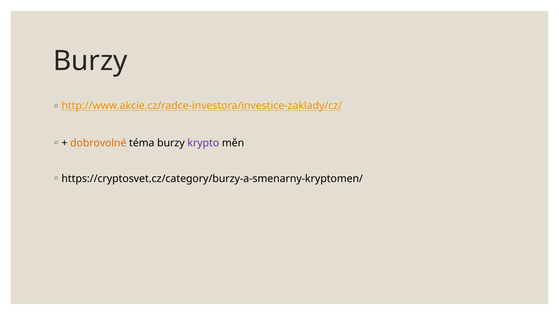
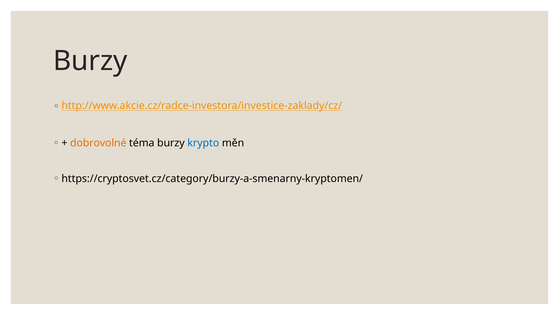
krypto colour: purple -> blue
